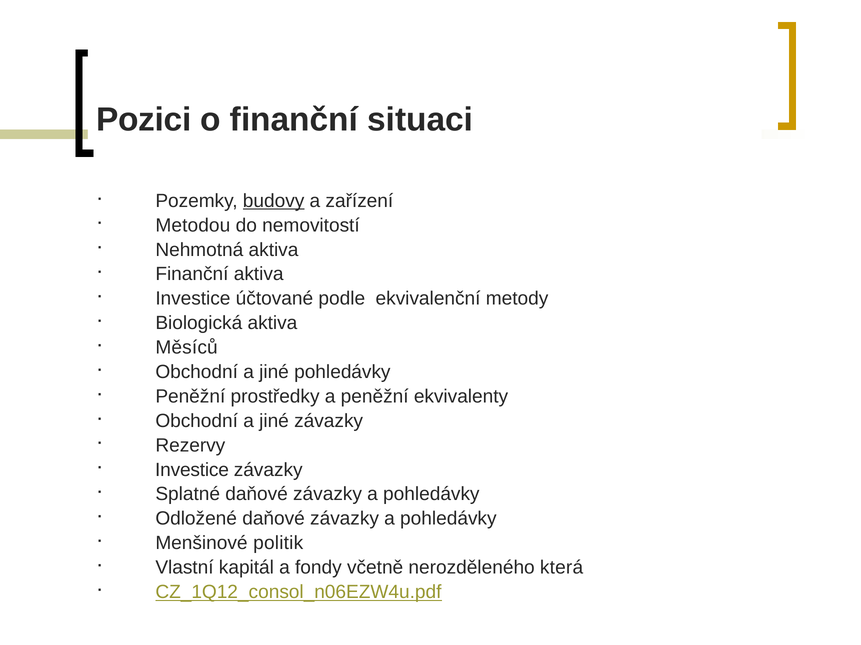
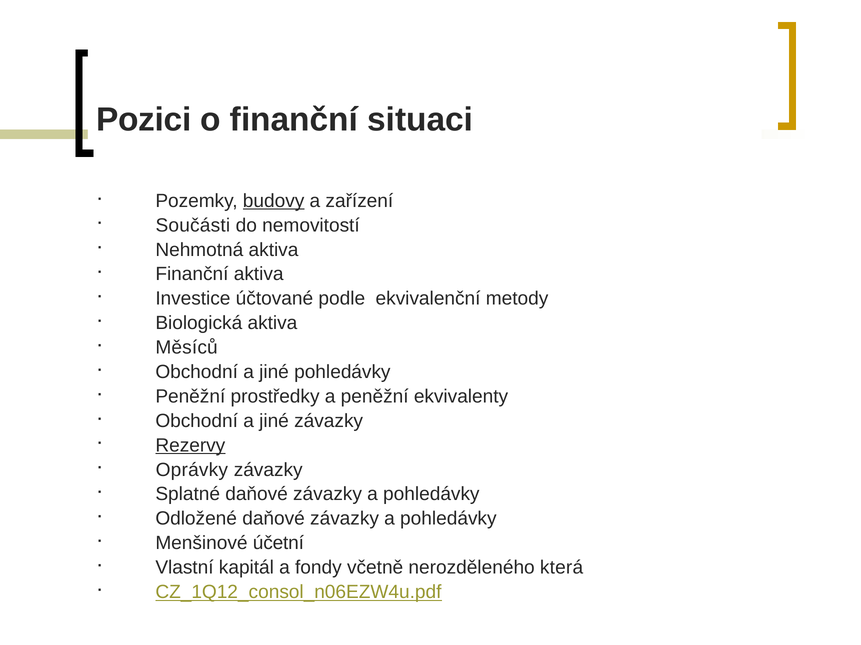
Metodou: Metodou -> Součásti
Rezervy underline: none -> present
Investice at (192, 470): Investice -> Oprávky
politik: politik -> účetní
